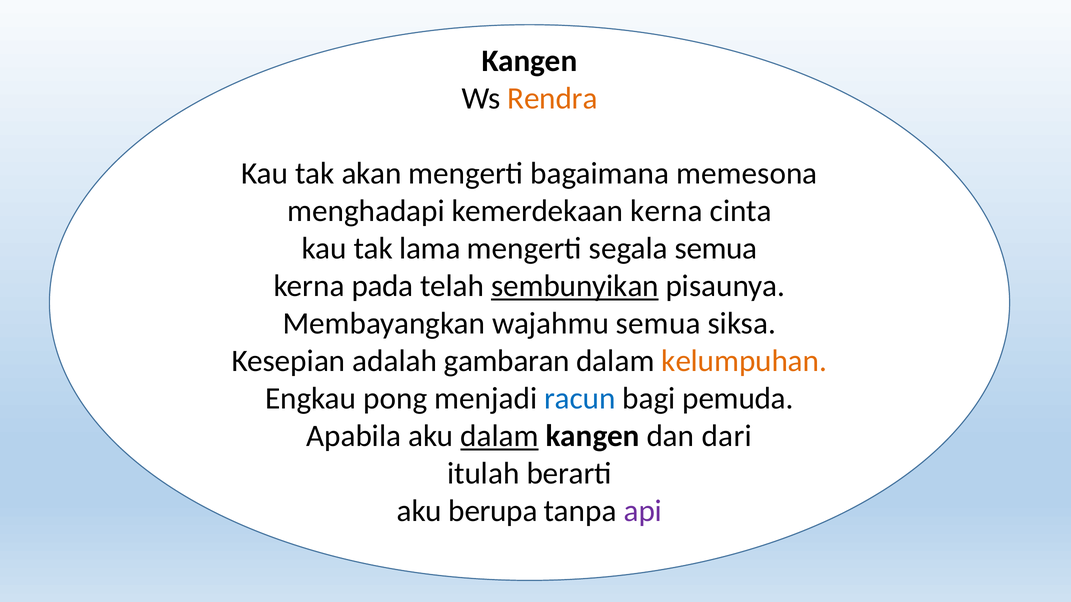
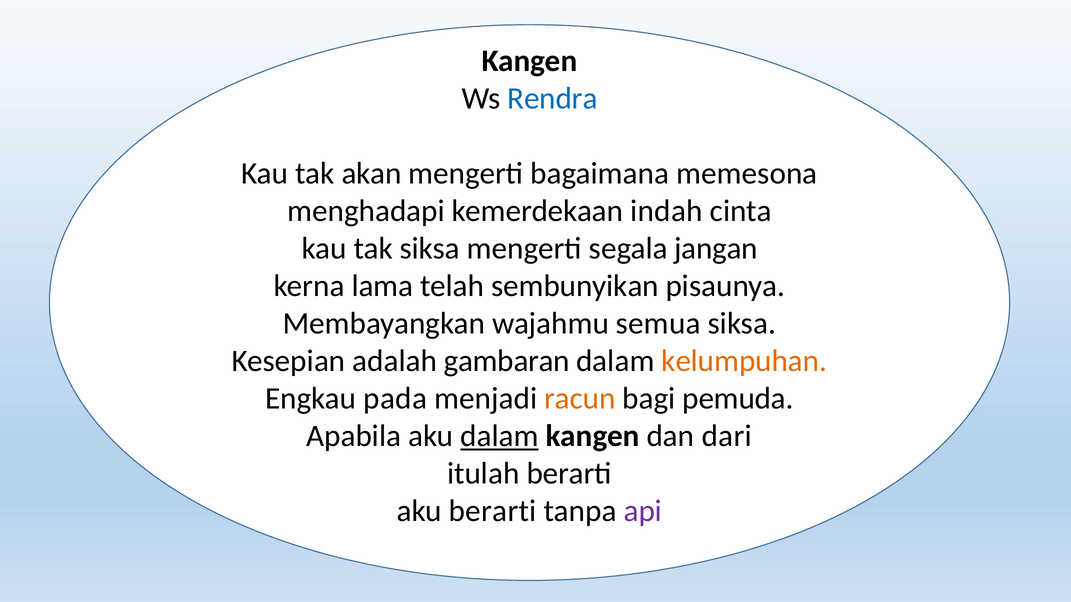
Rendra colour: orange -> blue
kemerdekaan kerna: kerna -> indah
tak lama: lama -> siksa
segala semua: semua -> jangan
pada: pada -> lama
sembunyikan underline: present -> none
pong: pong -> pada
racun colour: blue -> orange
aku berupa: berupa -> berarti
